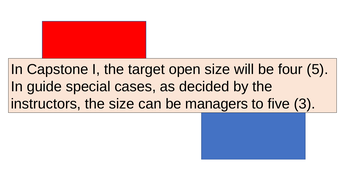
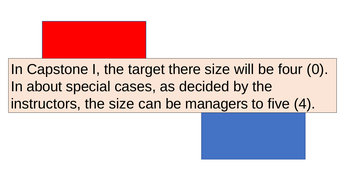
open: open -> there
5: 5 -> 0
guide: guide -> about
3: 3 -> 4
